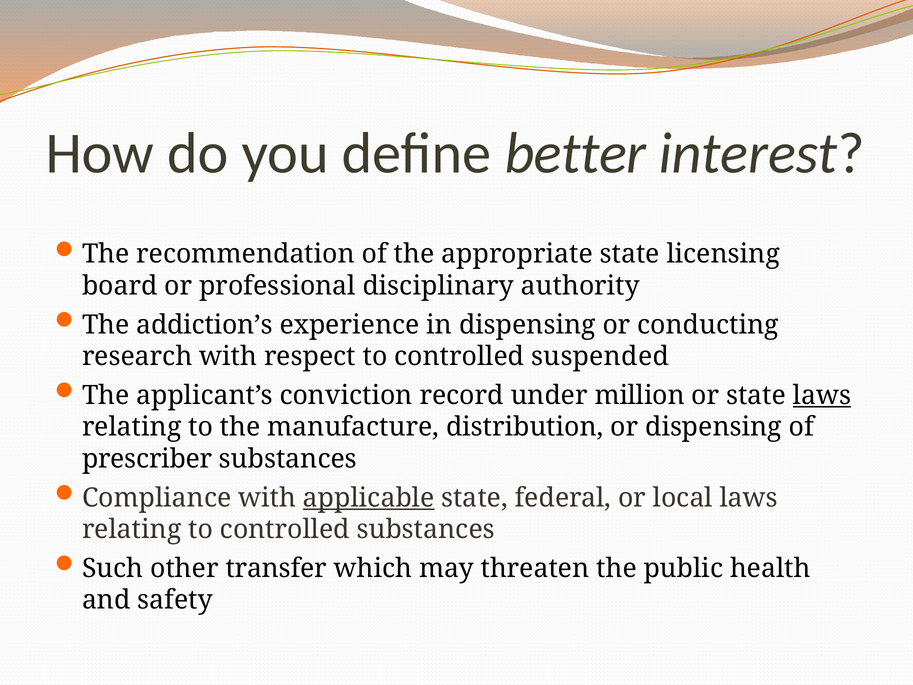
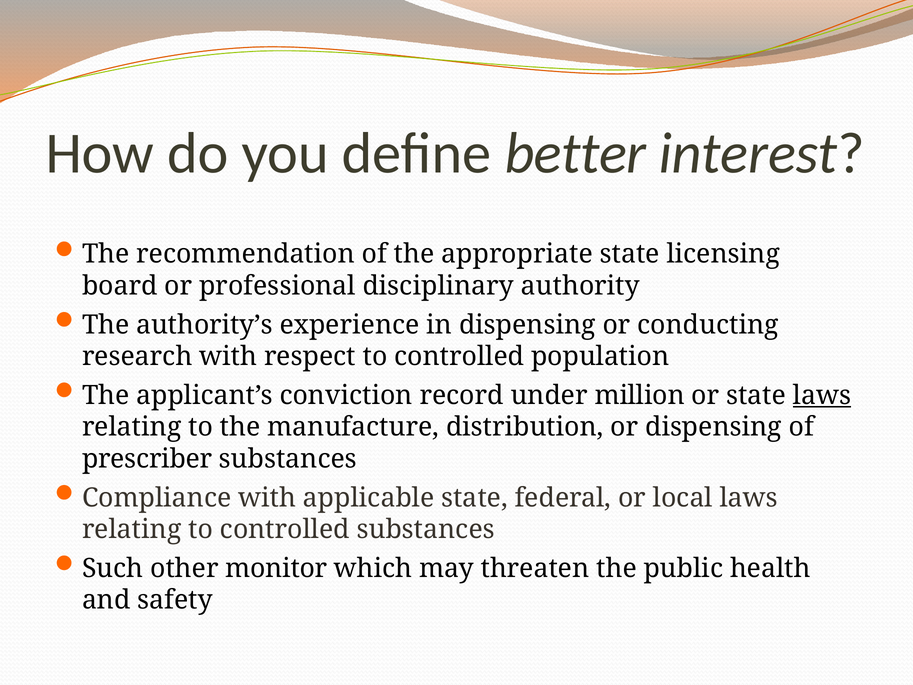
addiction’s: addiction’s -> authority’s
suspended: suspended -> population
applicable underline: present -> none
transfer: transfer -> monitor
